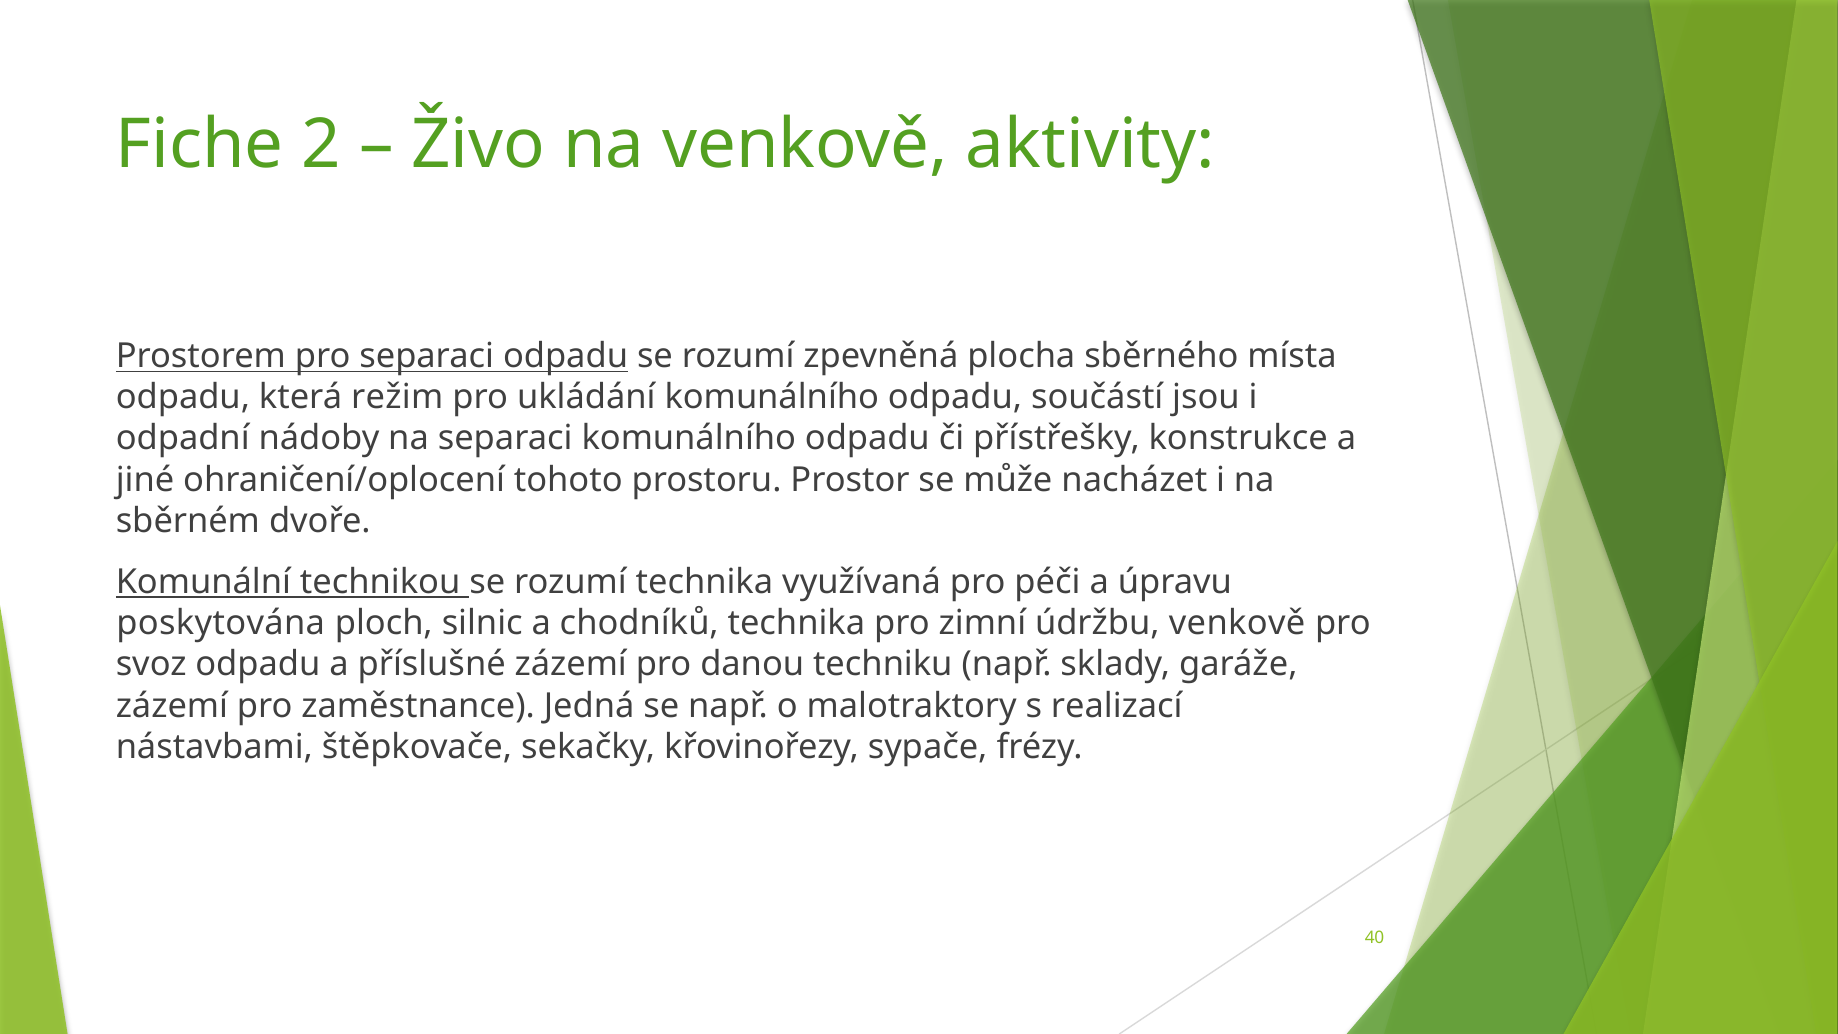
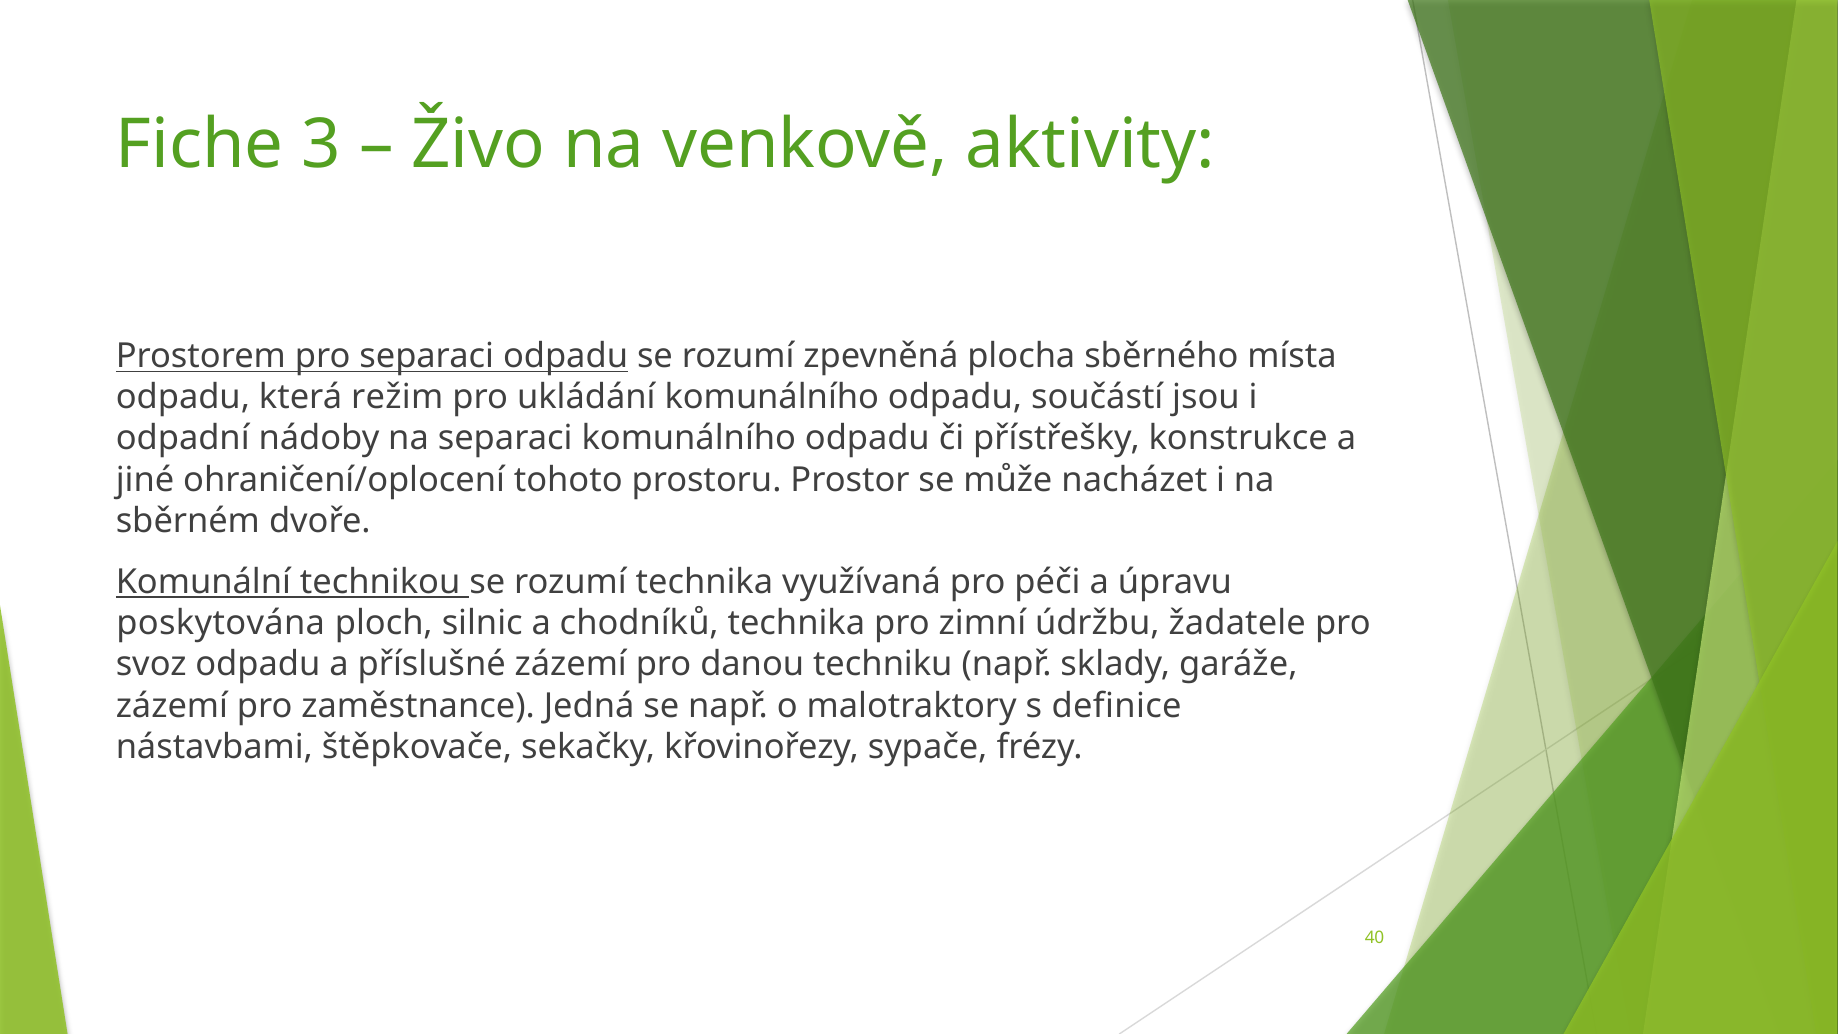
2: 2 -> 3
údržbu venkově: venkově -> žadatele
realizací: realizací -> definice
